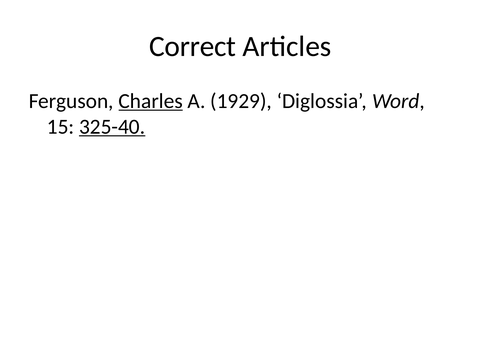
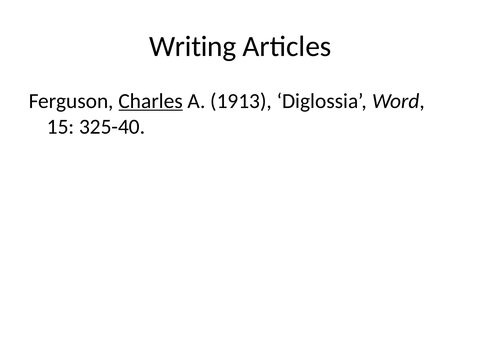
Correct: Correct -> Writing
1929: 1929 -> 1913
325-40 underline: present -> none
